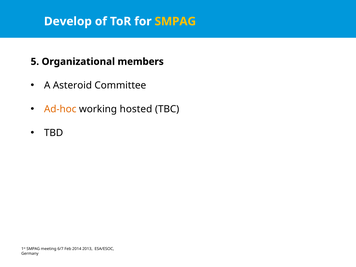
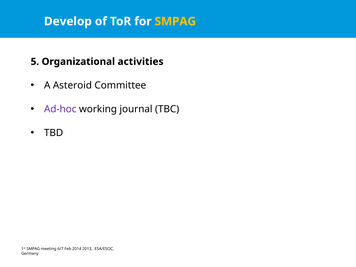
members: members -> activities
Ad-hoc colour: orange -> purple
hosted: hosted -> journal
